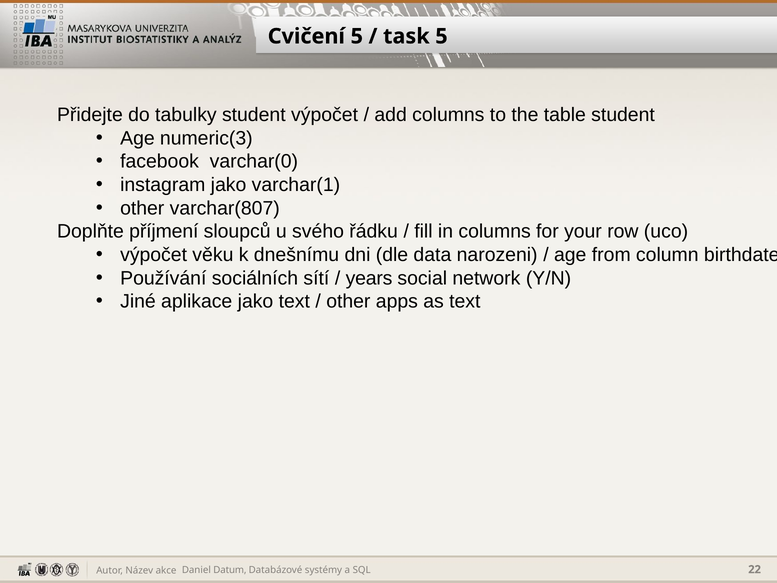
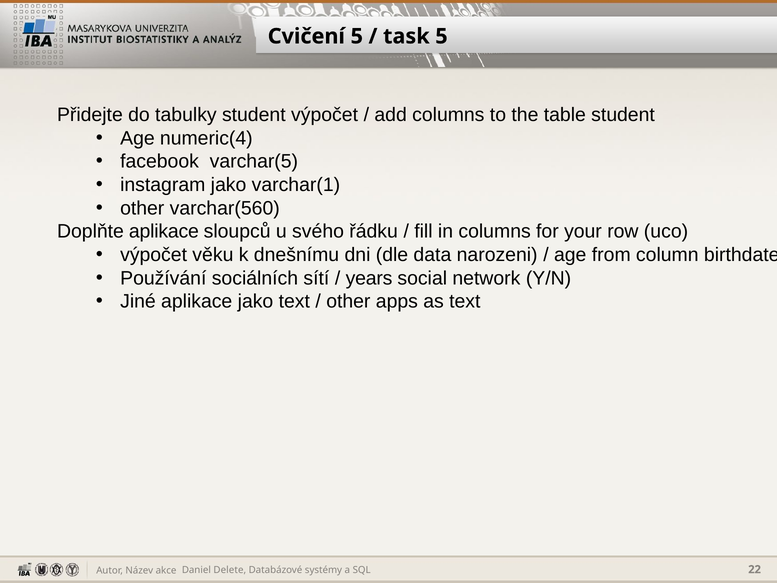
numeric(3: numeric(3 -> numeric(4
varchar(0: varchar(0 -> varchar(5
varchar(807: varchar(807 -> varchar(560
Doplňte příjmení: příjmení -> aplikace
Datum: Datum -> Delete
